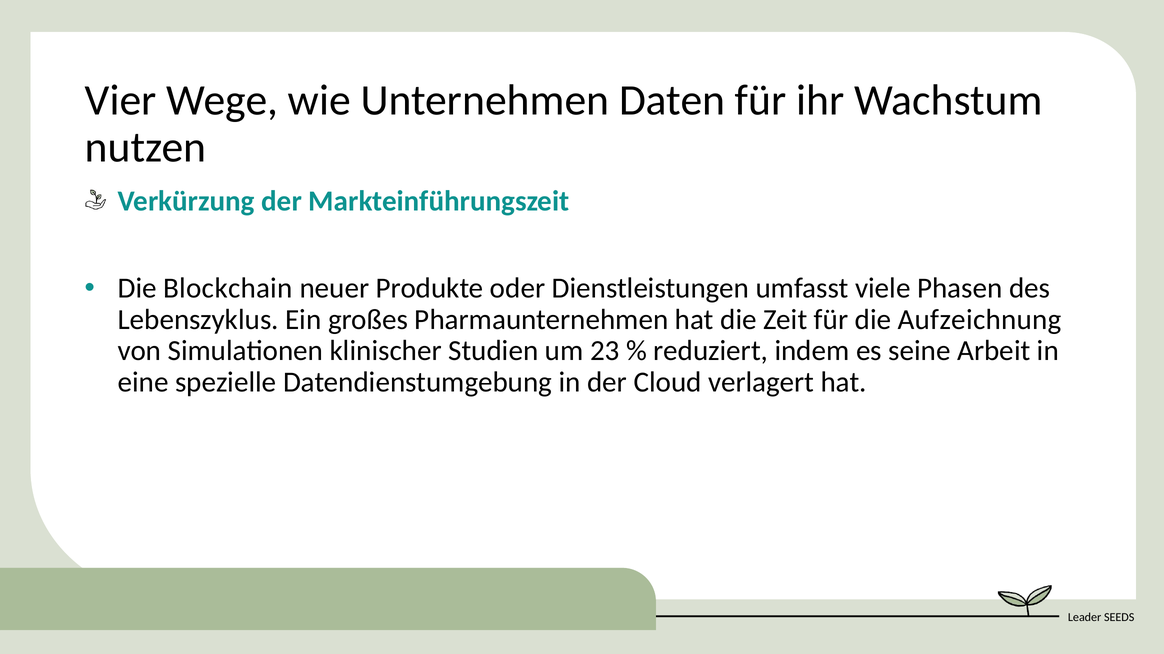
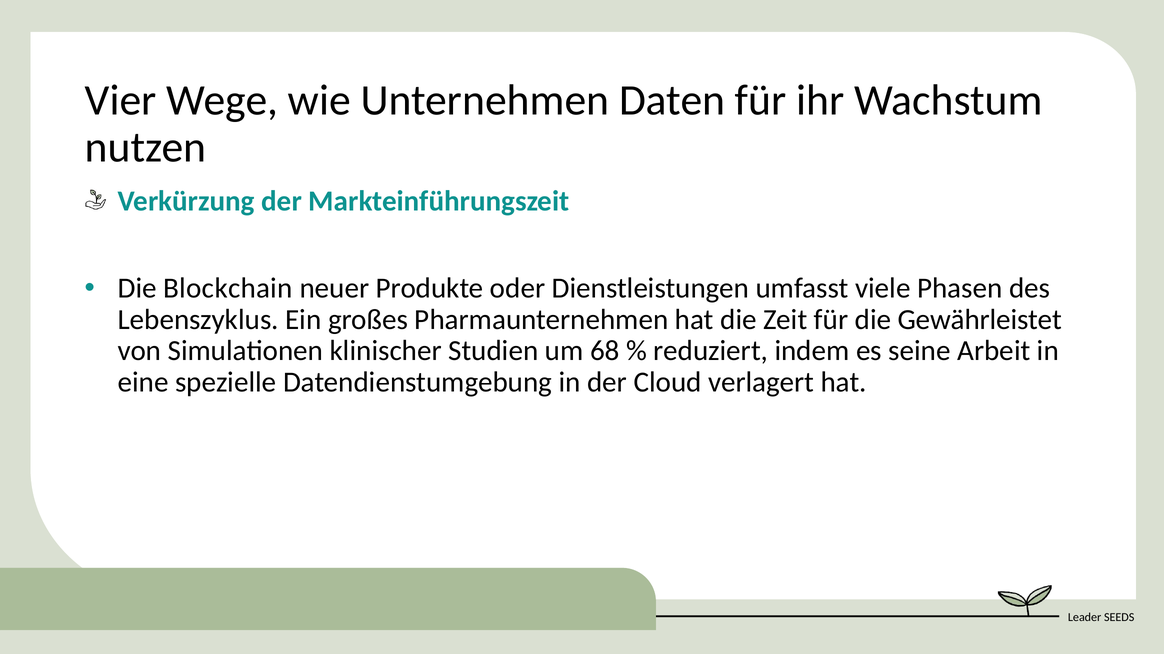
Aufzeichnung: Aufzeichnung -> Gewährleistet
23: 23 -> 68
